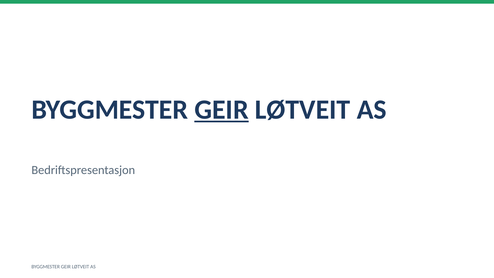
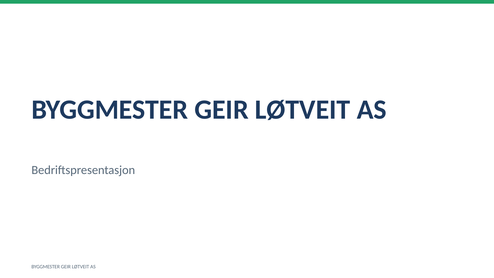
GEIR at (221, 110) underline: present -> none
